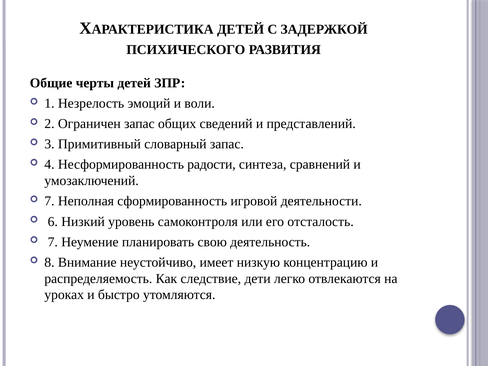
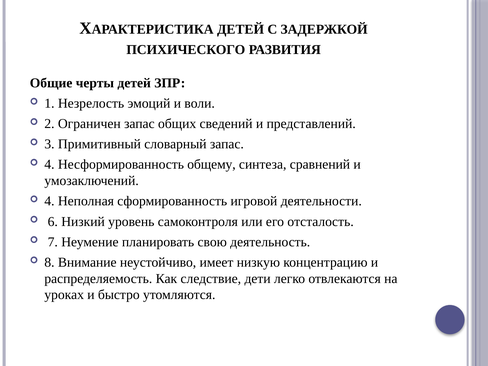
радости: радости -> общему
7 at (49, 201): 7 -> 4
